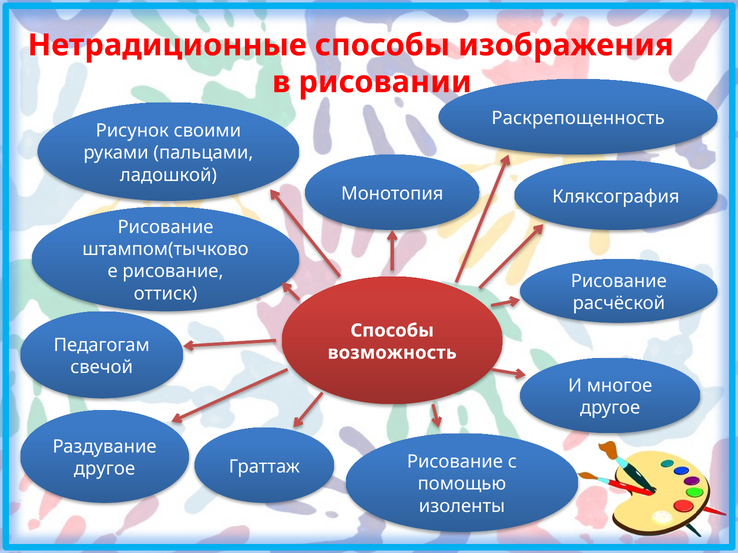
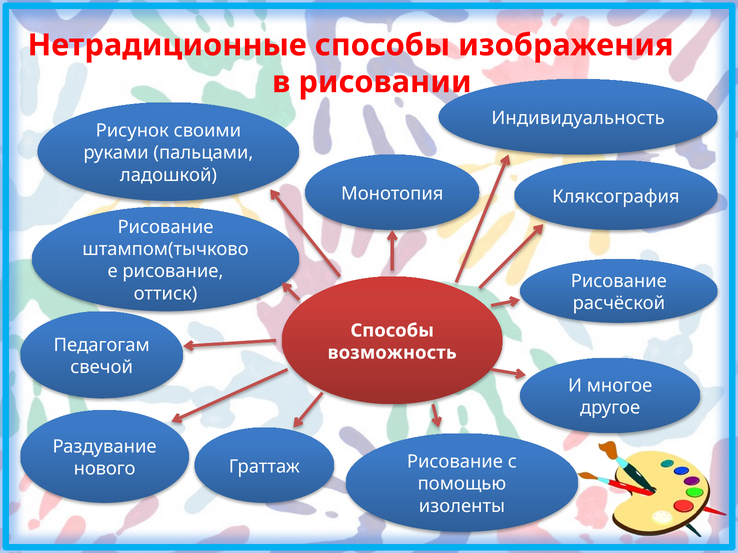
Раскрепощенность: Раскрепощенность -> Индивидуальность
другое at (104, 469): другое -> нового
